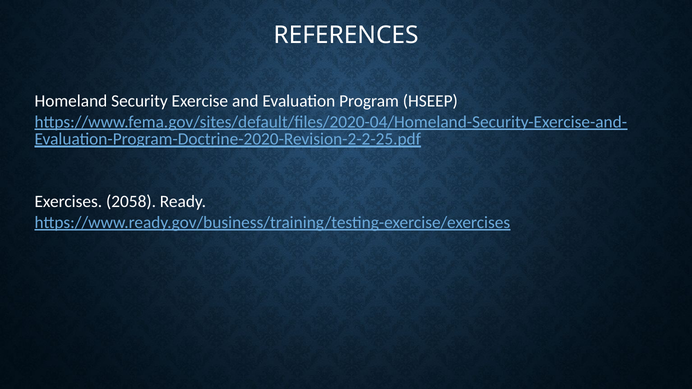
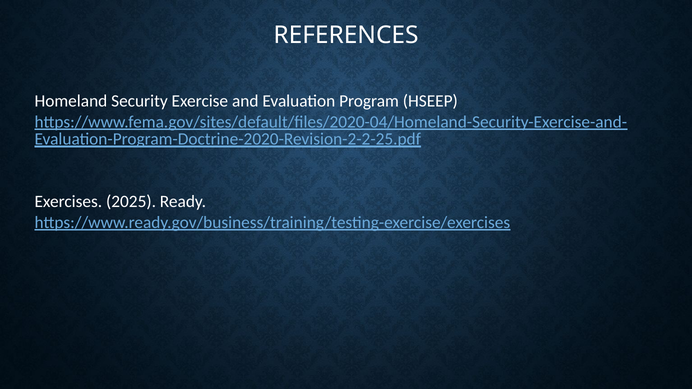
2058: 2058 -> 2025
